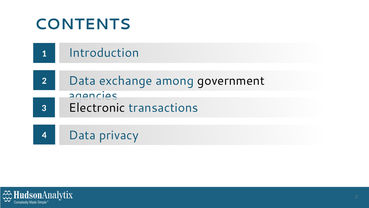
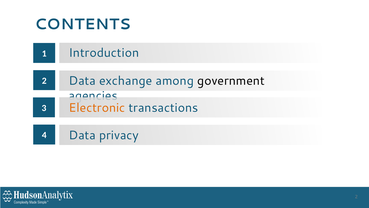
Electronic colour: black -> orange
